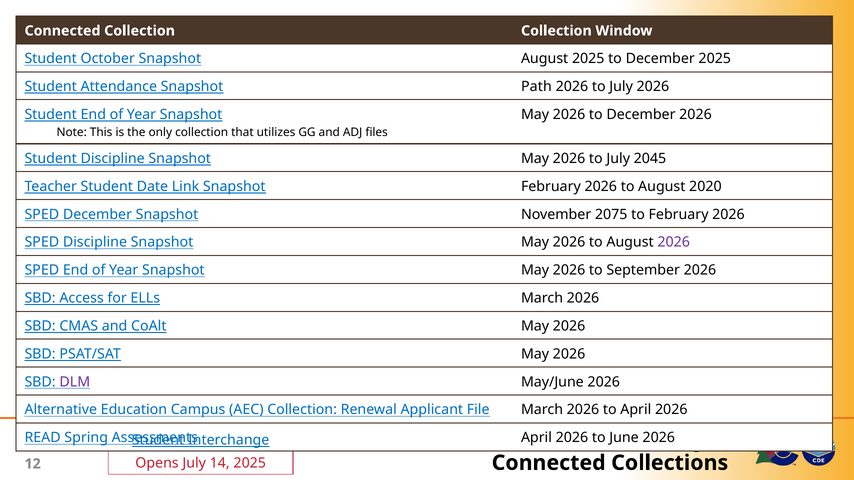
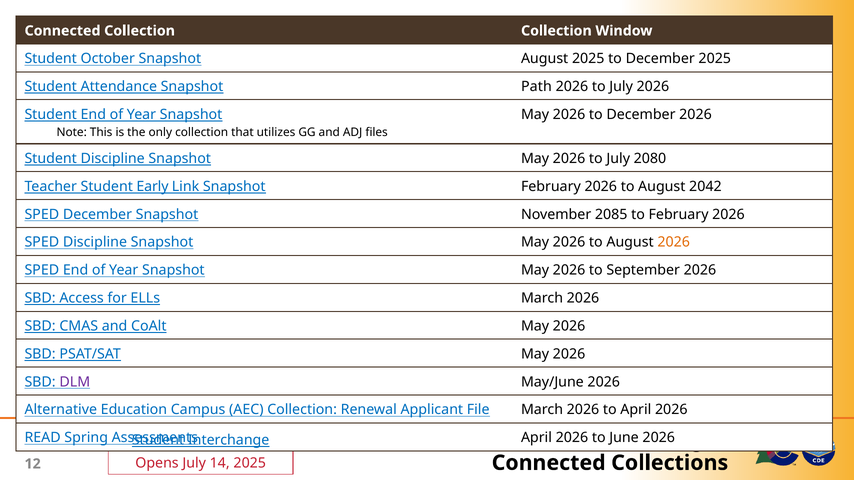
2045: 2045 -> 2080
Date: Date -> Early
2020: 2020 -> 2042
2075: 2075 -> 2085
2026 at (674, 242) colour: purple -> orange
